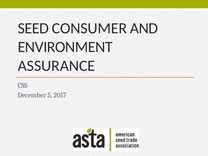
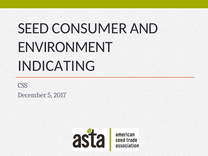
ASSURANCE: ASSURANCE -> INDICATING
